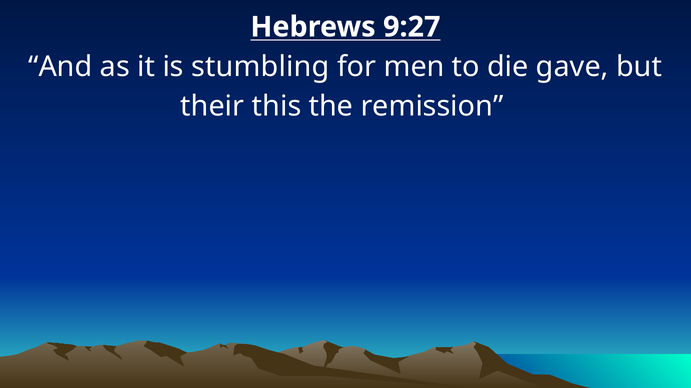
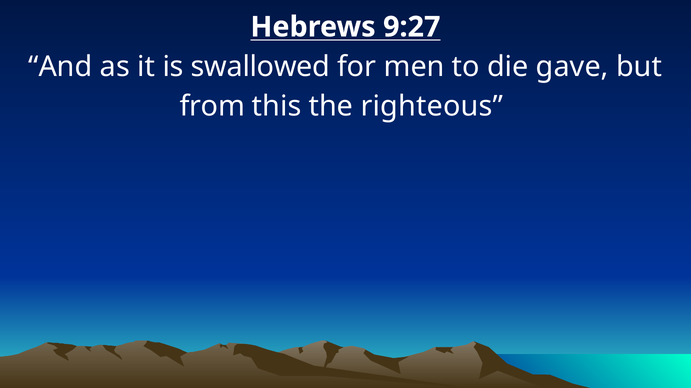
stumbling: stumbling -> swallowed
their: their -> from
remission: remission -> righteous
